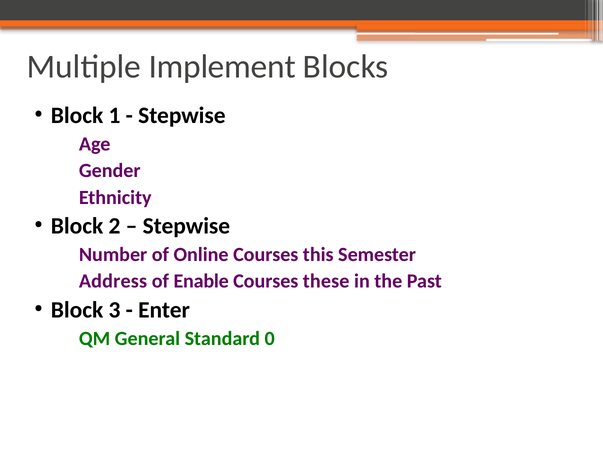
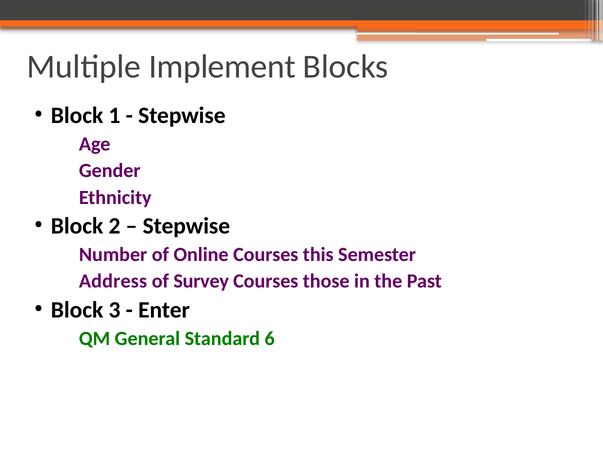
Enable: Enable -> Survey
these: these -> those
0: 0 -> 6
